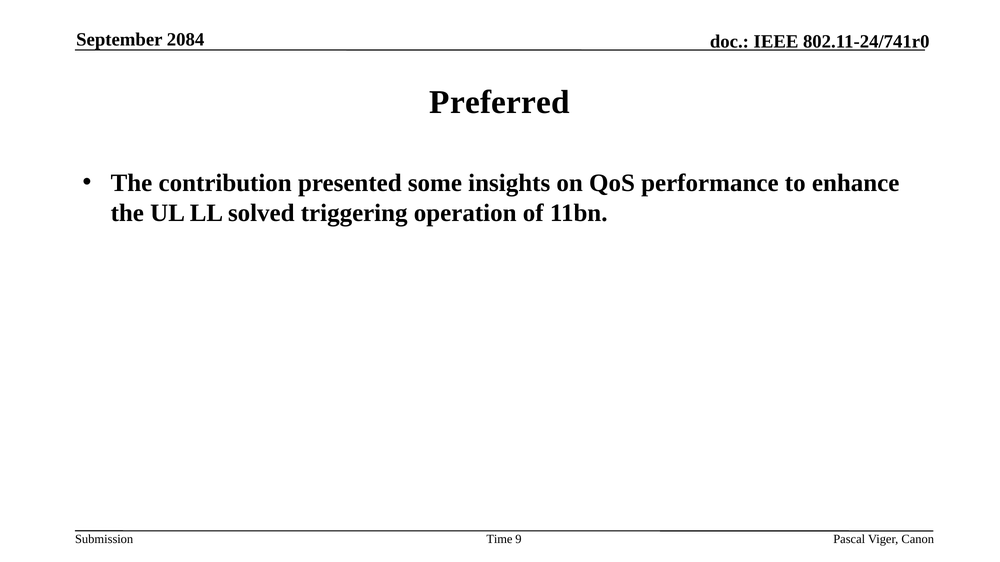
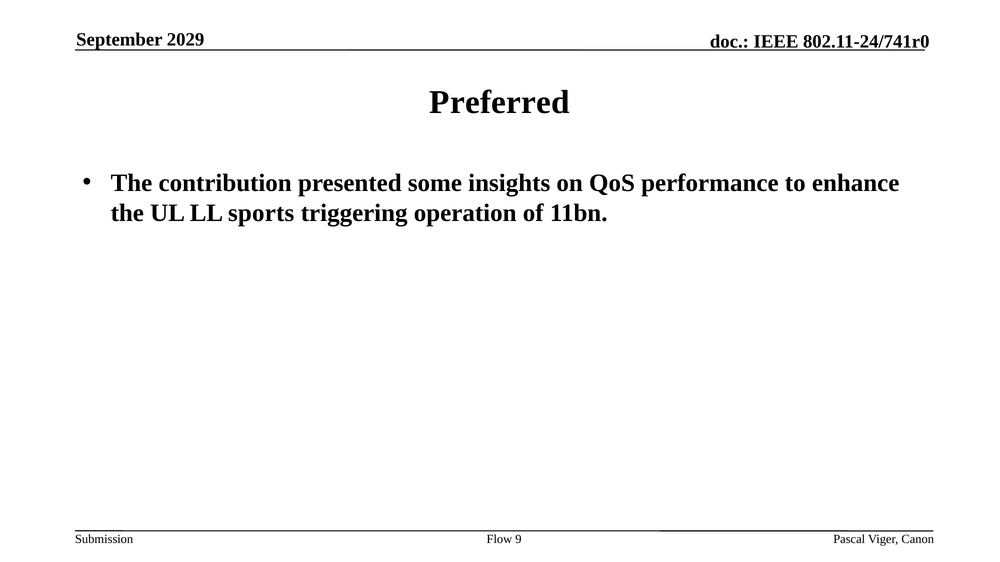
2084: 2084 -> 2029
solved: solved -> sports
Time: Time -> Flow
